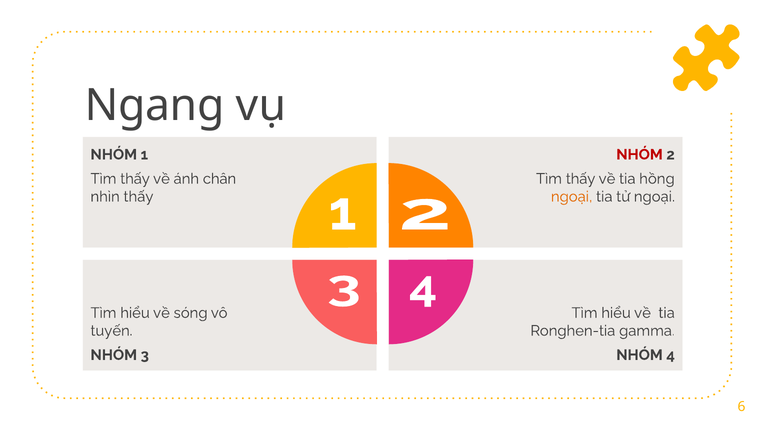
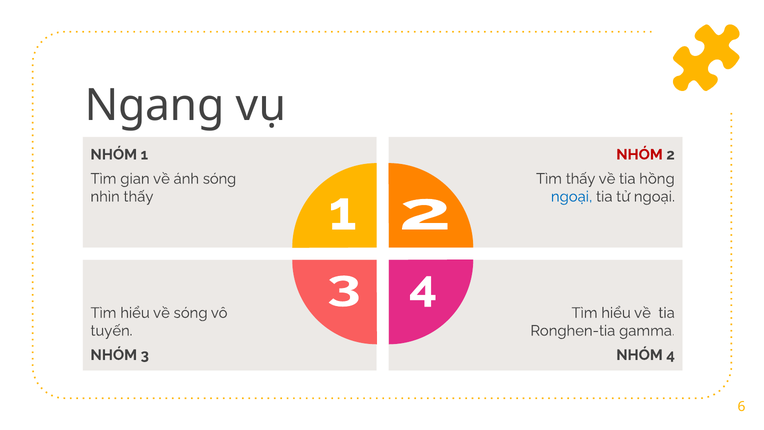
thấy at (135, 179): thấy -> gian
ánh chân: chân -> sóng
ngoại at (572, 197) colour: orange -> blue
